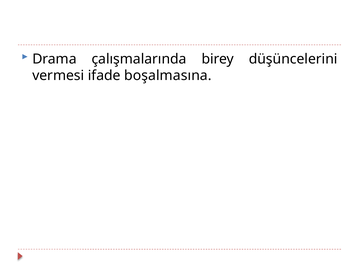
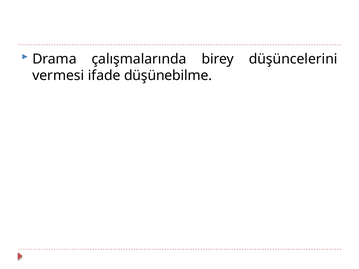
boşalmasına: boşalmasına -> düşünebilme
